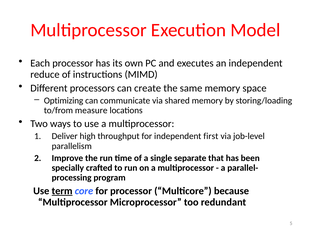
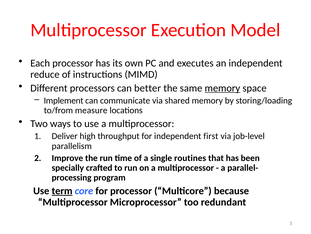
create: create -> better
memory at (222, 88) underline: none -> present
Optimizing: Optimizing -> Implement
separate: separate -> routines
